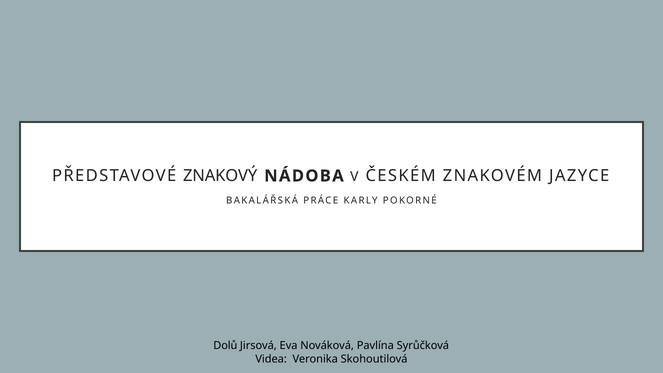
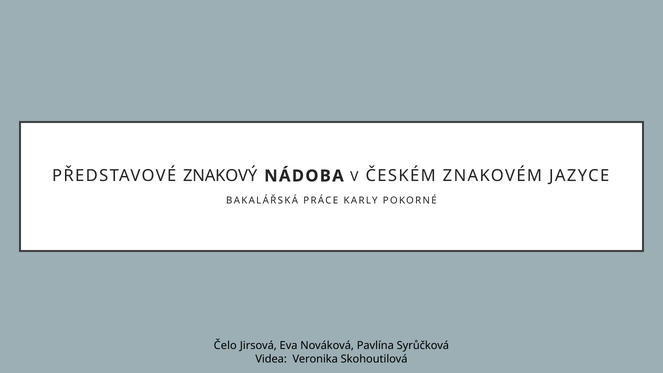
Dolů: Dolů -> Čelo
